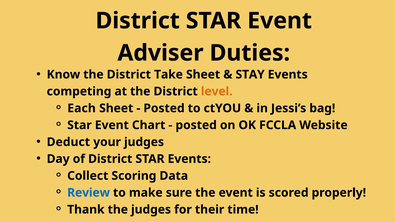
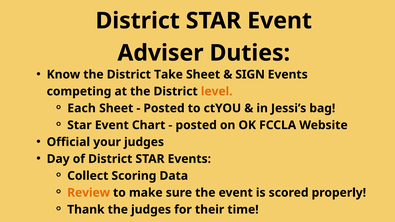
STAY: STAY -> SIGN
Deduct: Deduct -> Official
Review colour: blue -> orange
